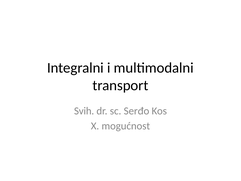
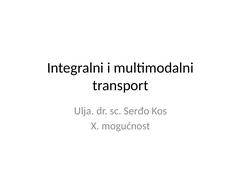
Svih: Svih -> Ulja
